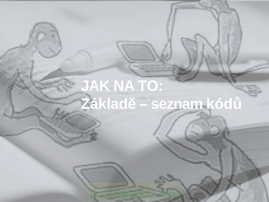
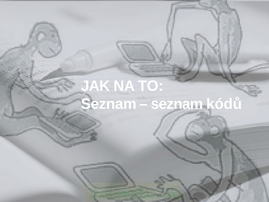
Základě at (109, 104): Základě -> Seznam
